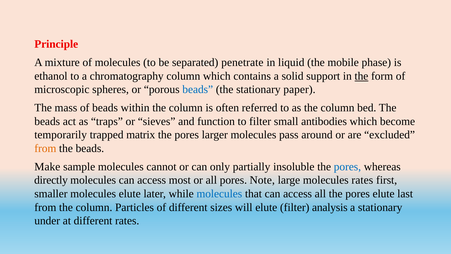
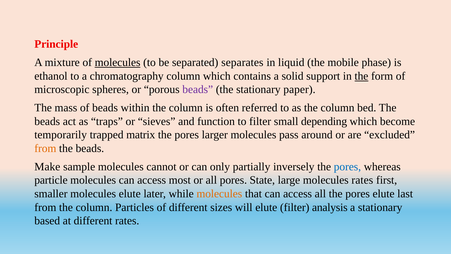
molecules at (118, 62) underline: none -> present
penetrate: penetrate -> separates
beads at (198, 89) colour: blue -> purple
antibodies: antibodies -> depending
insoluble: insoluble -> inversely
directly: directly -> particle
Note: Note -> State
molecules at (219, 194) colour: blue -> orange
under: under -> based
